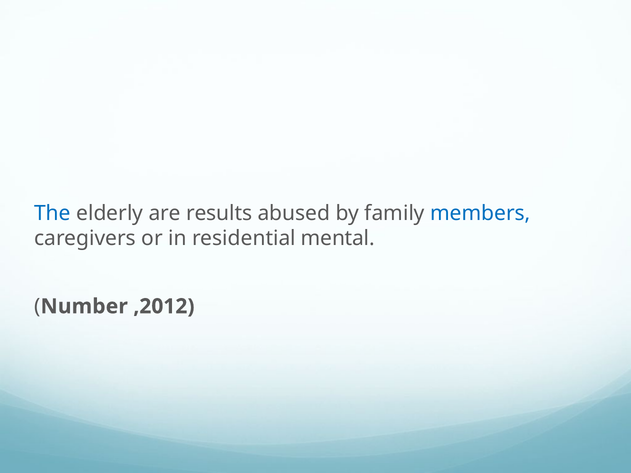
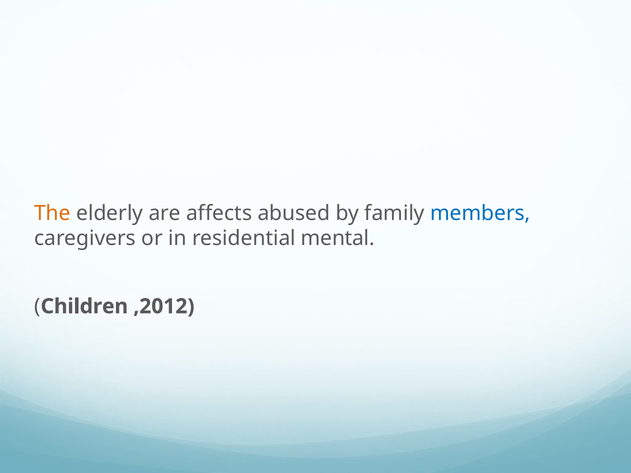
The colour: blue -> orange
results: results -> affects
Number: Number -> Children
